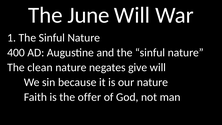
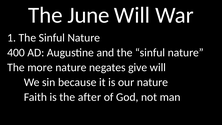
clean: clean -> more
offer: offer -> after
